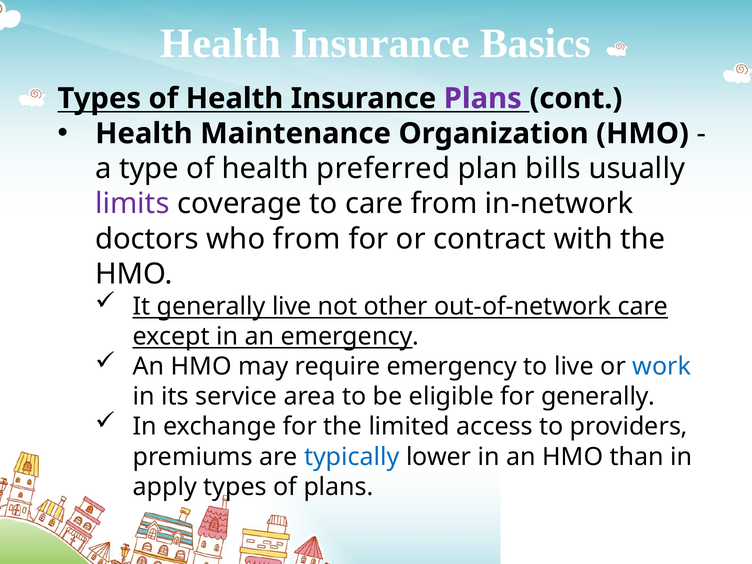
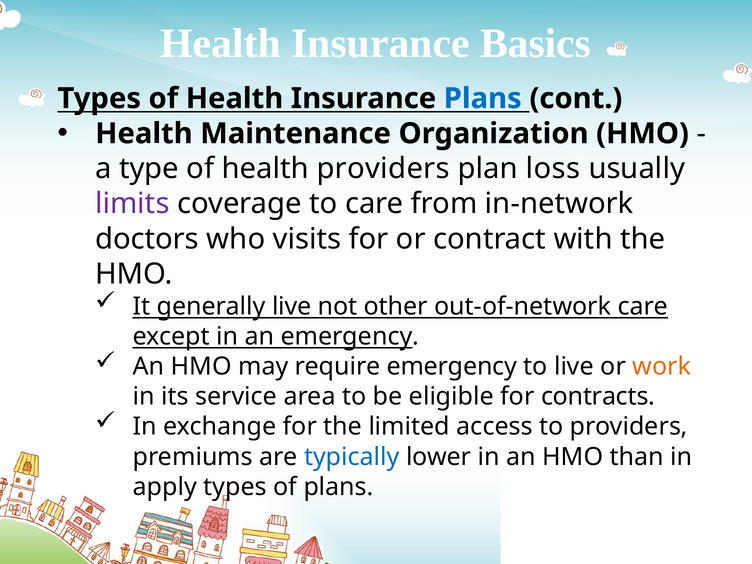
Plans at (483, 98) colour: purple -> blue
health preferred: preferred -> providers
bills: bills -> loss
who from: from -> visits
work colour: blue -> orange
for generally: generally -> contracts
